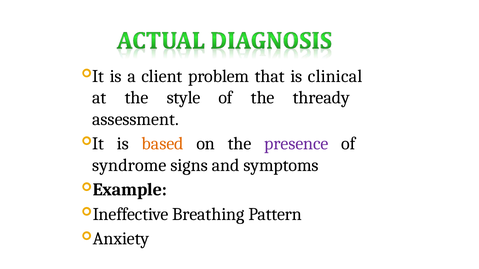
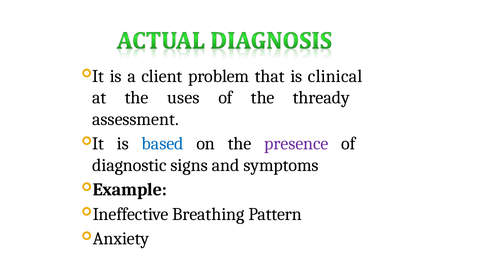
style: style -> uses
based colour: orange -> blue
syndrome: syndrome -> diagnostic
